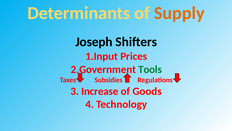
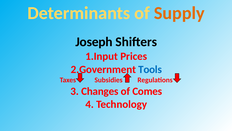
Tools colour: green -> blue
Increase: Increase -> Changes
Goods: Goods -> Comes
